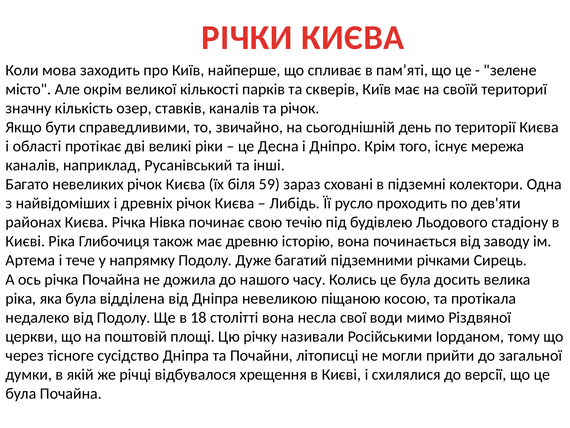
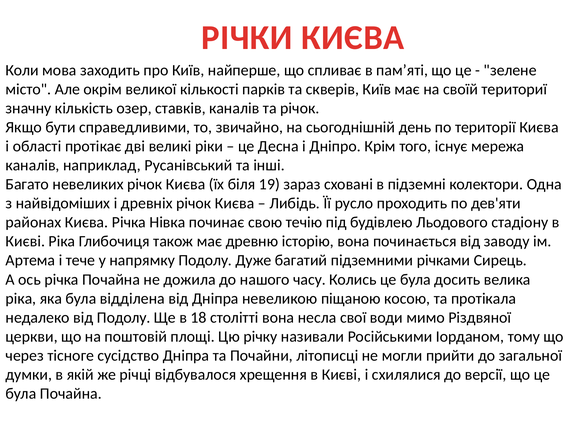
59: 59 -> 19
